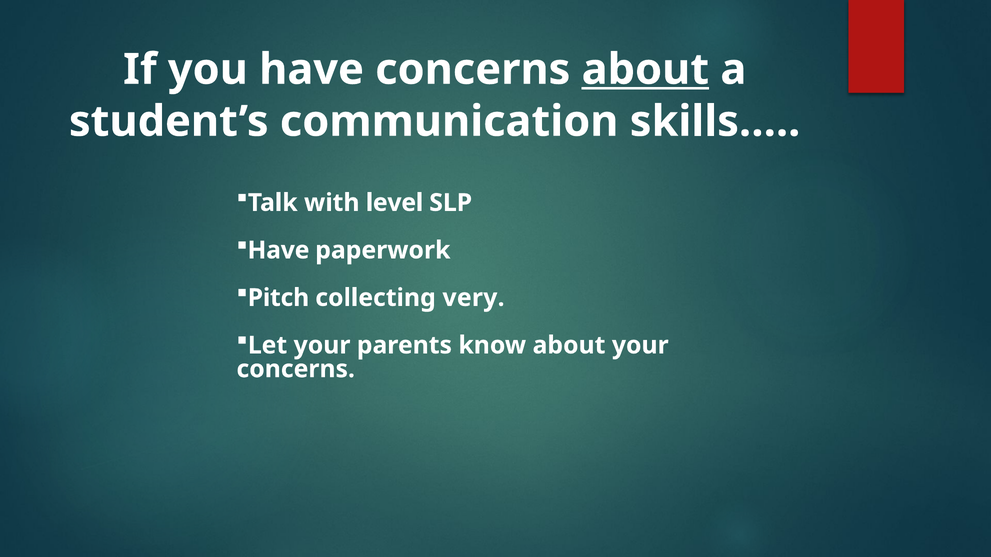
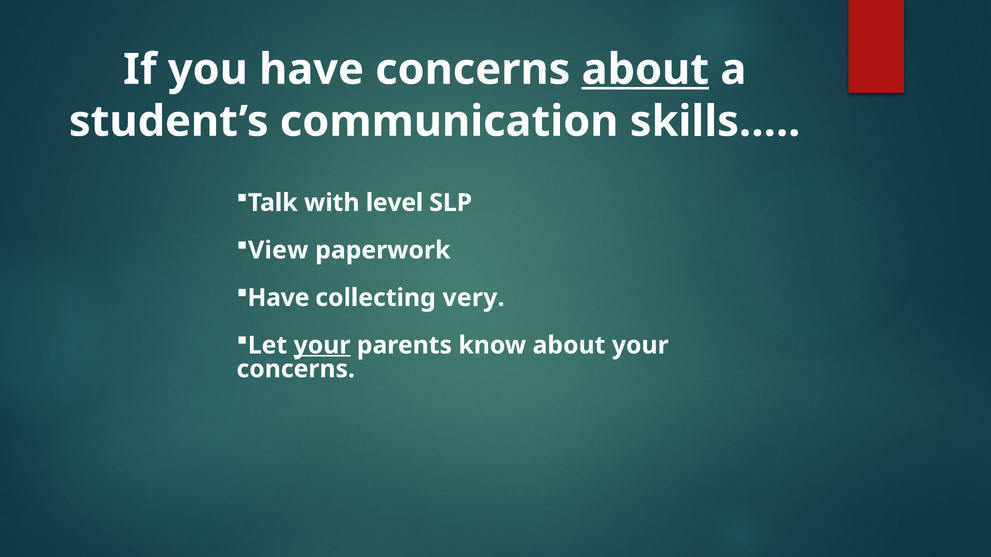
Have at (278, 250): Have -> View
Pitch at (278, 298): Pitch -> Have
your at (322, 346) underline: none -> present
